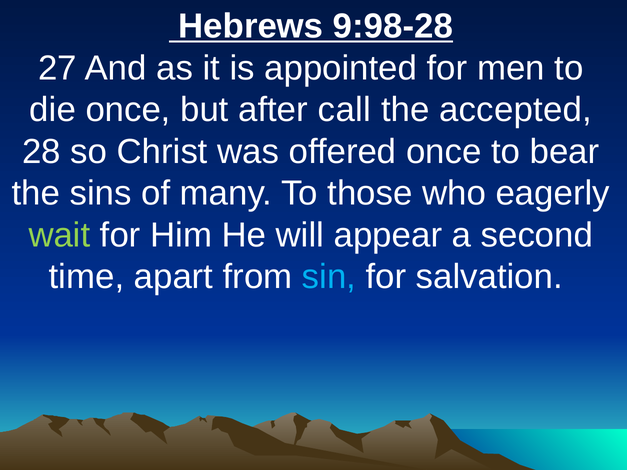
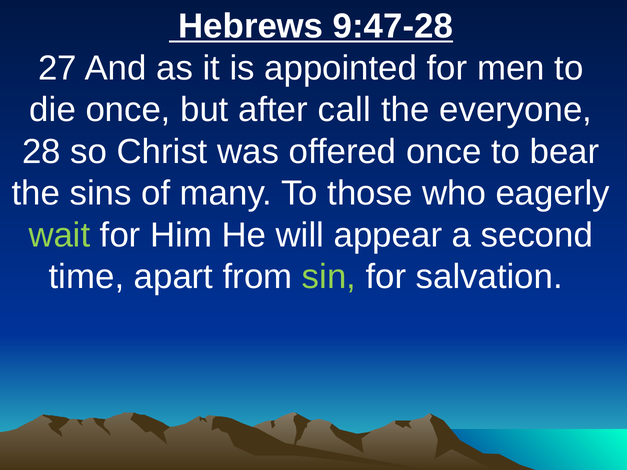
9:98-28: 9:98-28 -> 9:47-28
accepted: accepted -> everyone
sin colour: light blue -> light green
